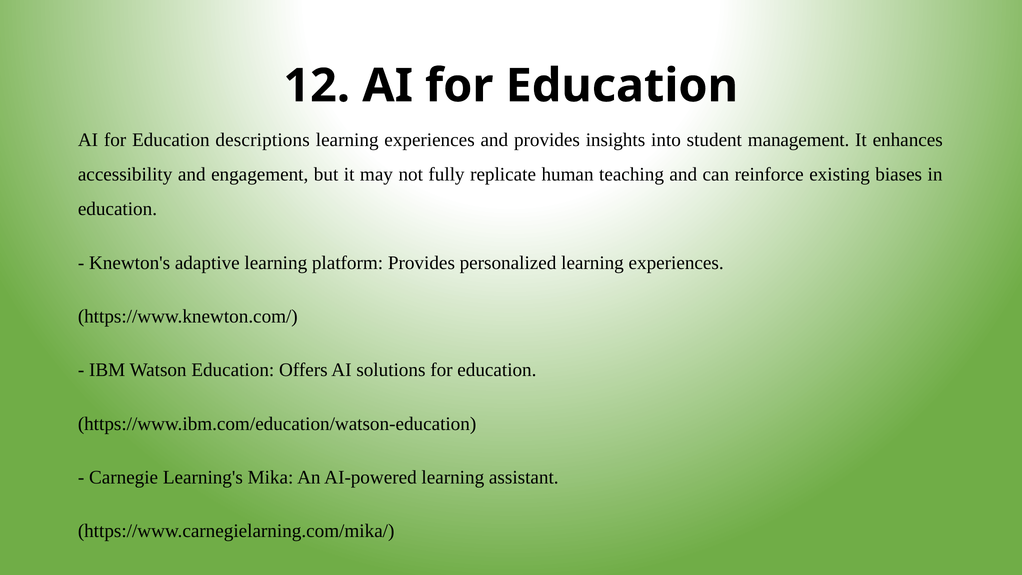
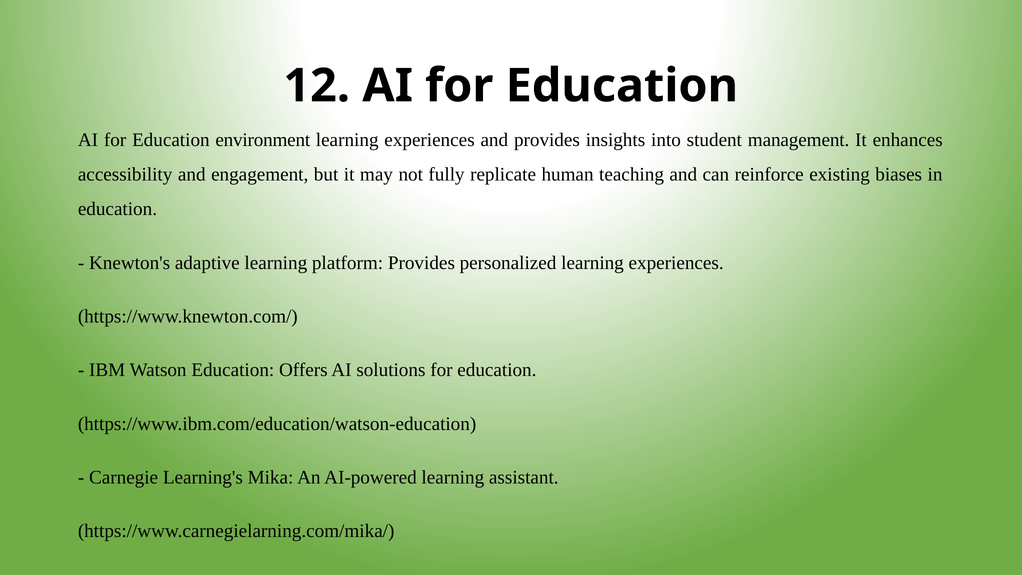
descriptions: descriptions -> environment
